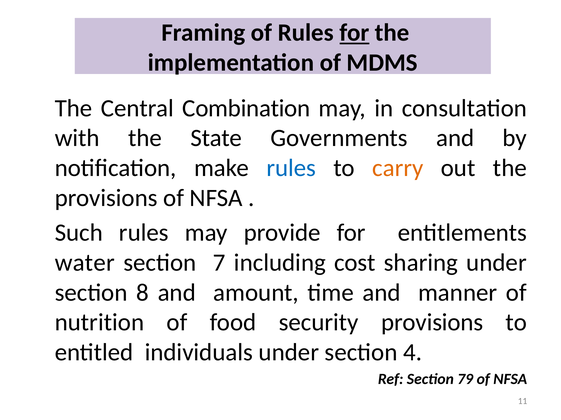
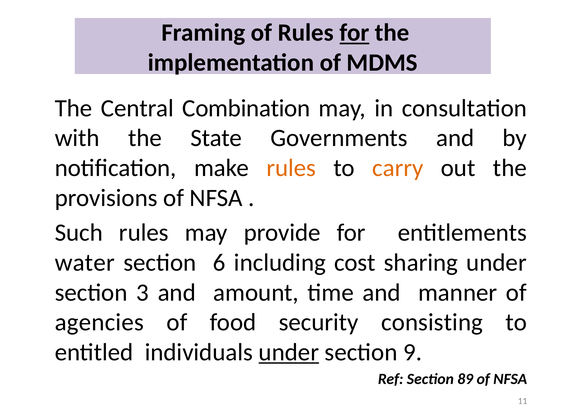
rules at (291, 168) colour: blue -> orange
7: 7 -> 6
8: 8 -> 3
nutrition: nutrition -> agencies
security provisions: provisions -> consisting
under at (289, 353) underline: none -> present
4: 4 -> 9
79: 79 -> 89
